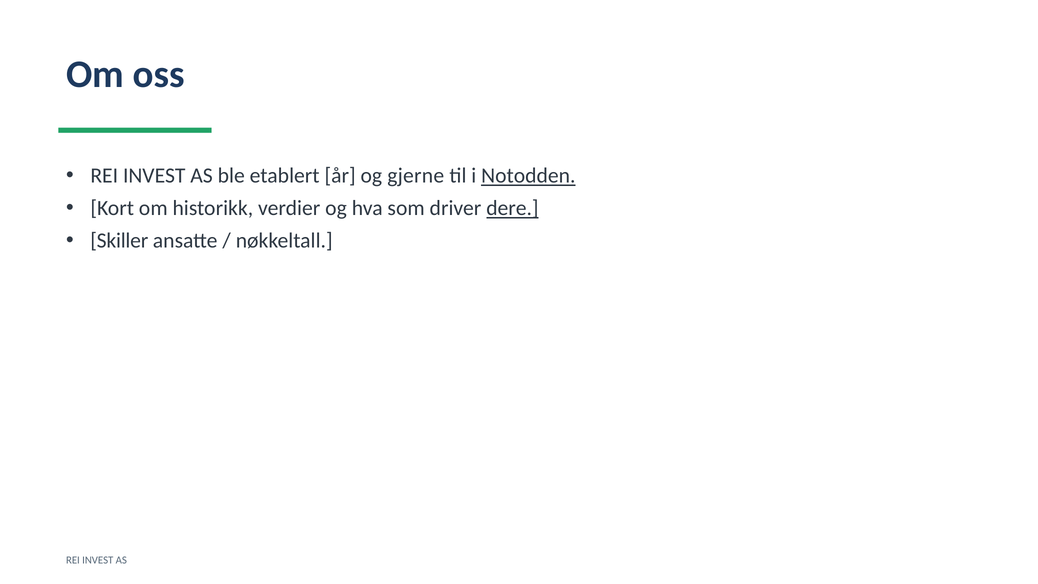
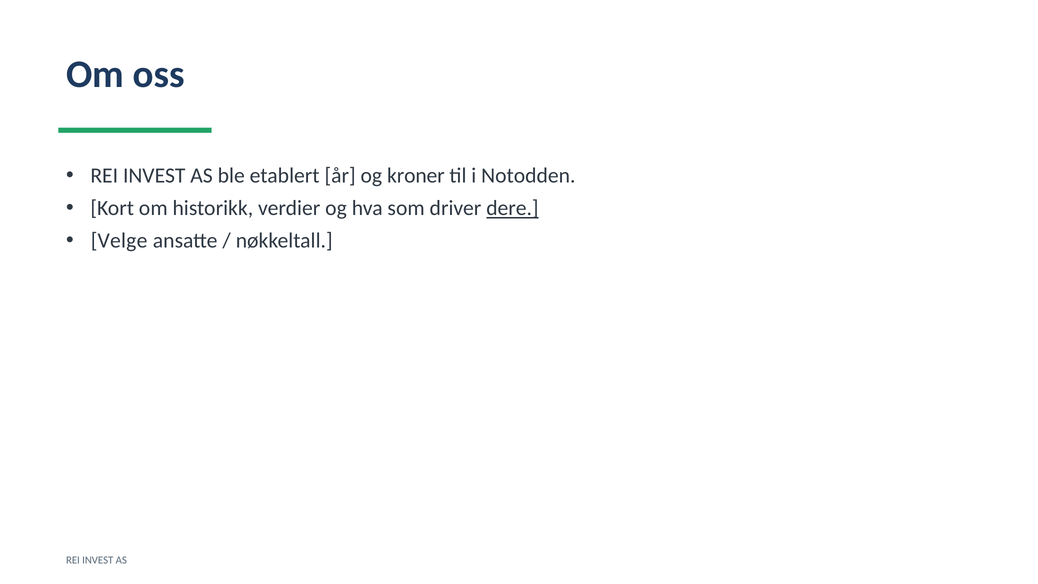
gjerne: gjerne -> kroner
Notodden underline: present -> none
Skiller: Skiller -> Velge
